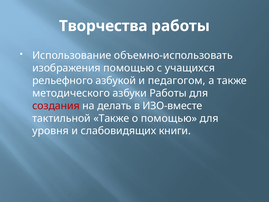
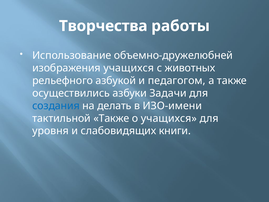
объемно-использовать: объемно-использовать -> объемно-дружелюбней
изображения помощью: помощью -> учащихся
учащихся: учащихся -> животных
методического: методического -> осуществились
азбуки Работы: Работы -> Задачи
создания colour: red -> blue
ИЗО-вместе: ИЗО-вместе -> ИЗО-имени
о помощью: помощью -> учащихся
